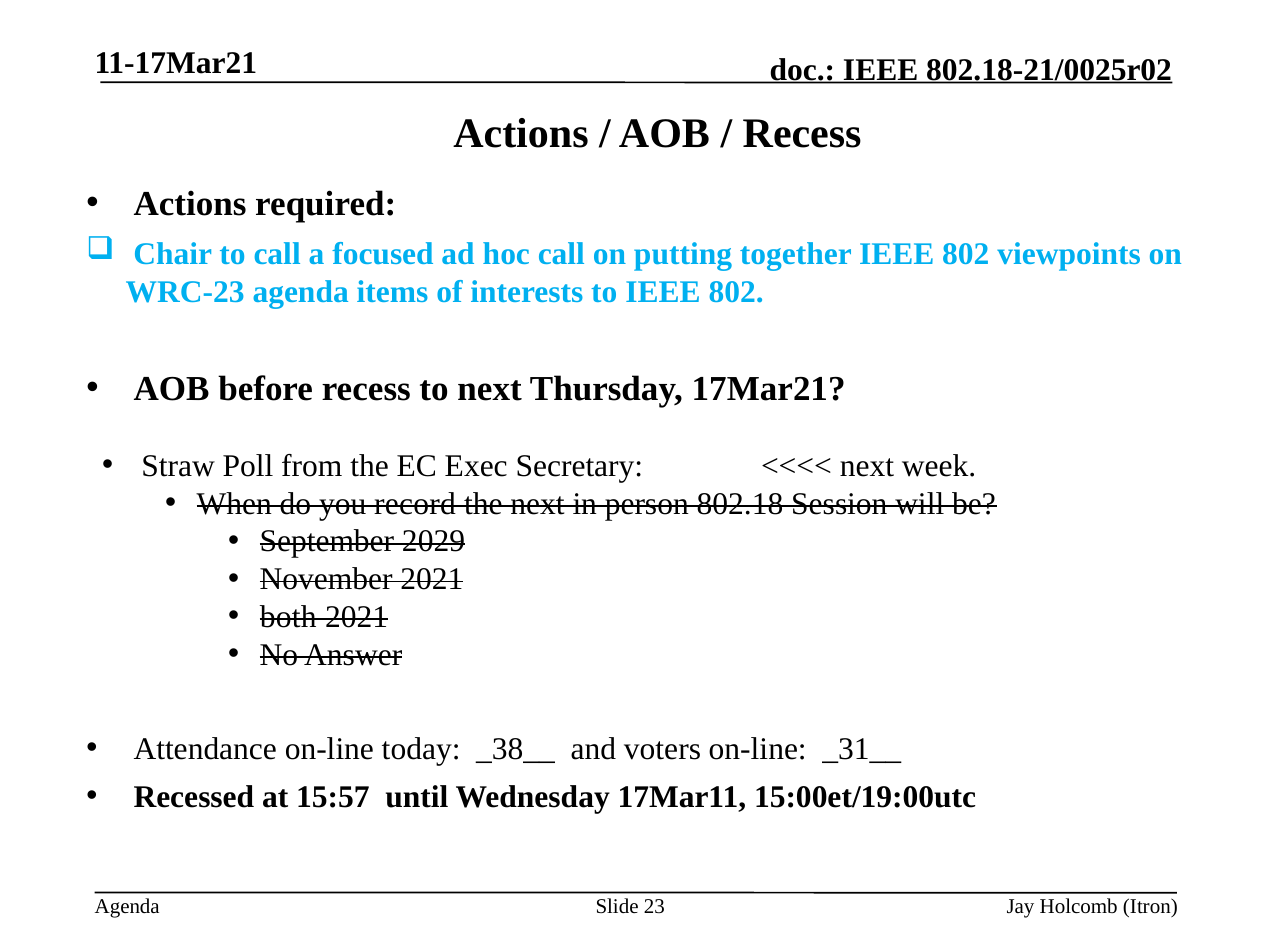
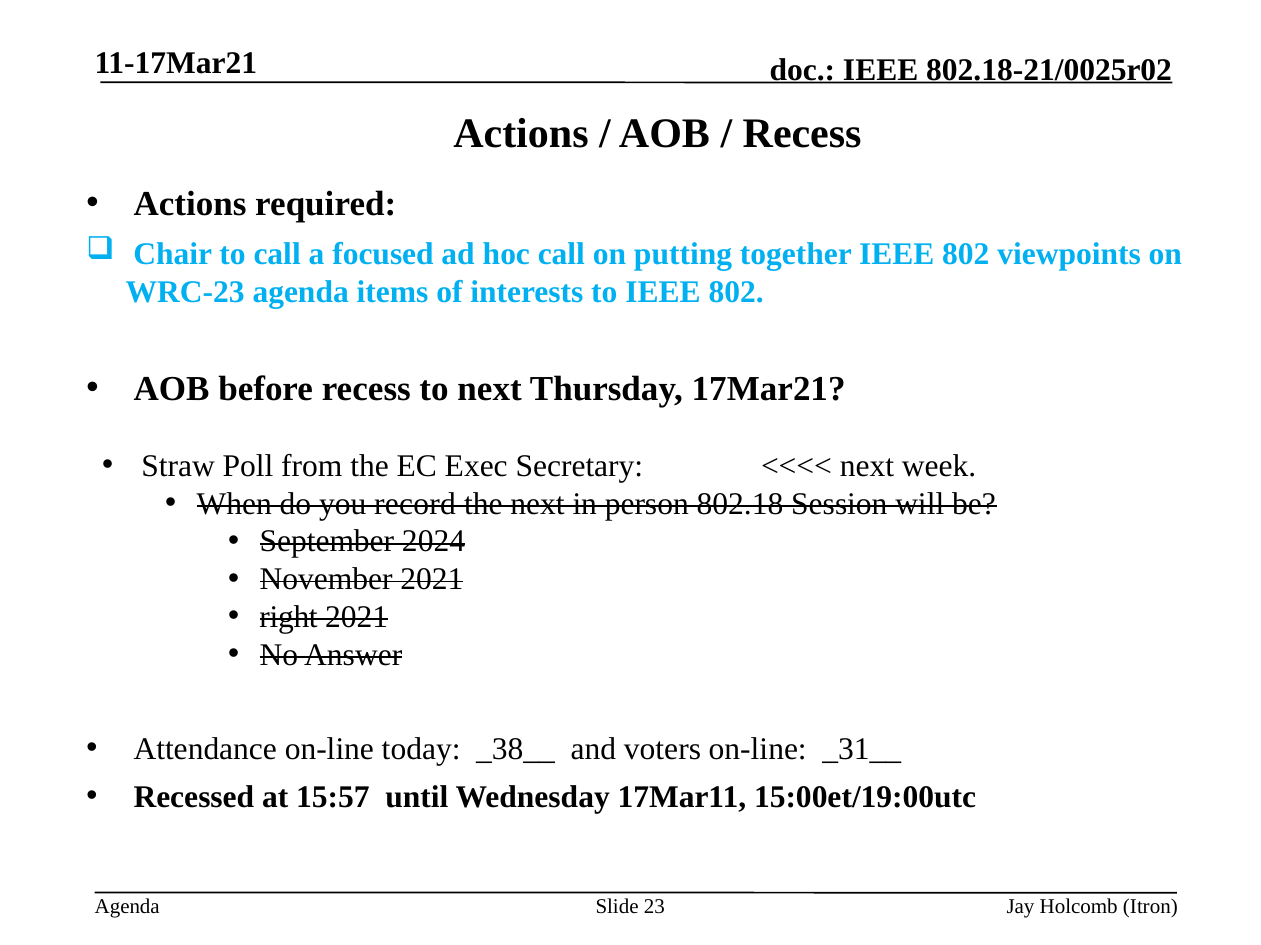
2029: 2029 -> 2024
both: both -> right
